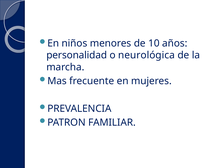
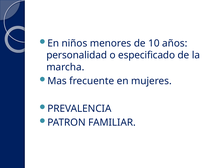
neurológica: neurológica -> especificado
